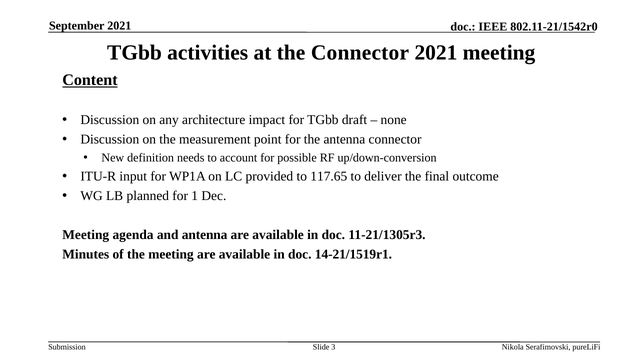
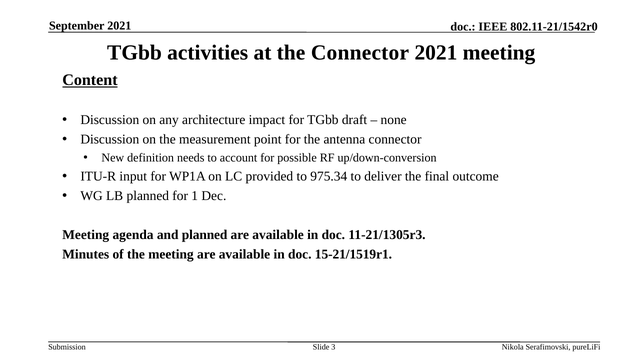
117.65: 117.65 -> 975.34
and antenna: antenna -> planned
14-21/1519r1: 14-21/1519r1 -> 15-21/1519r1
